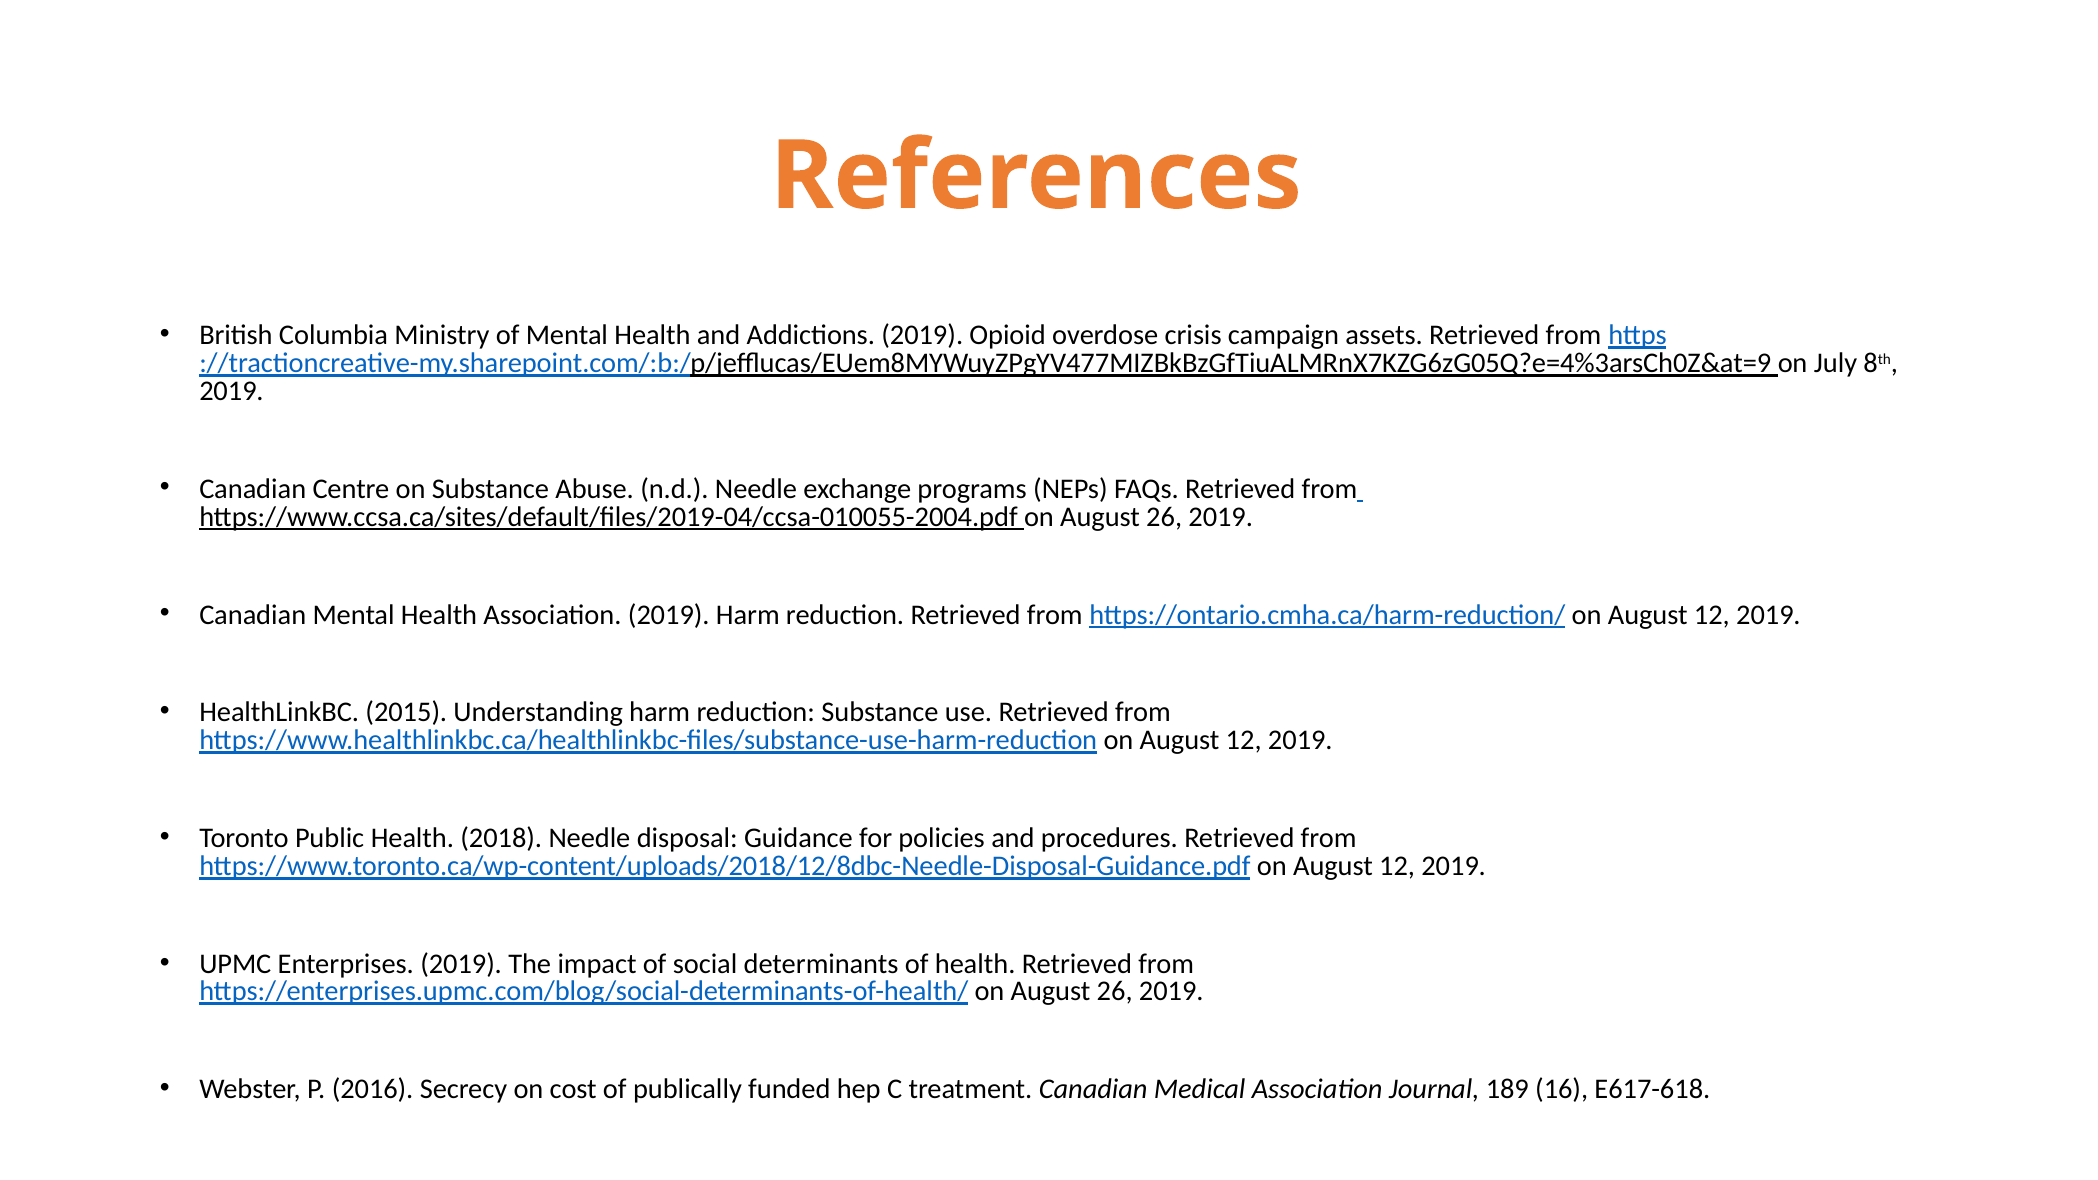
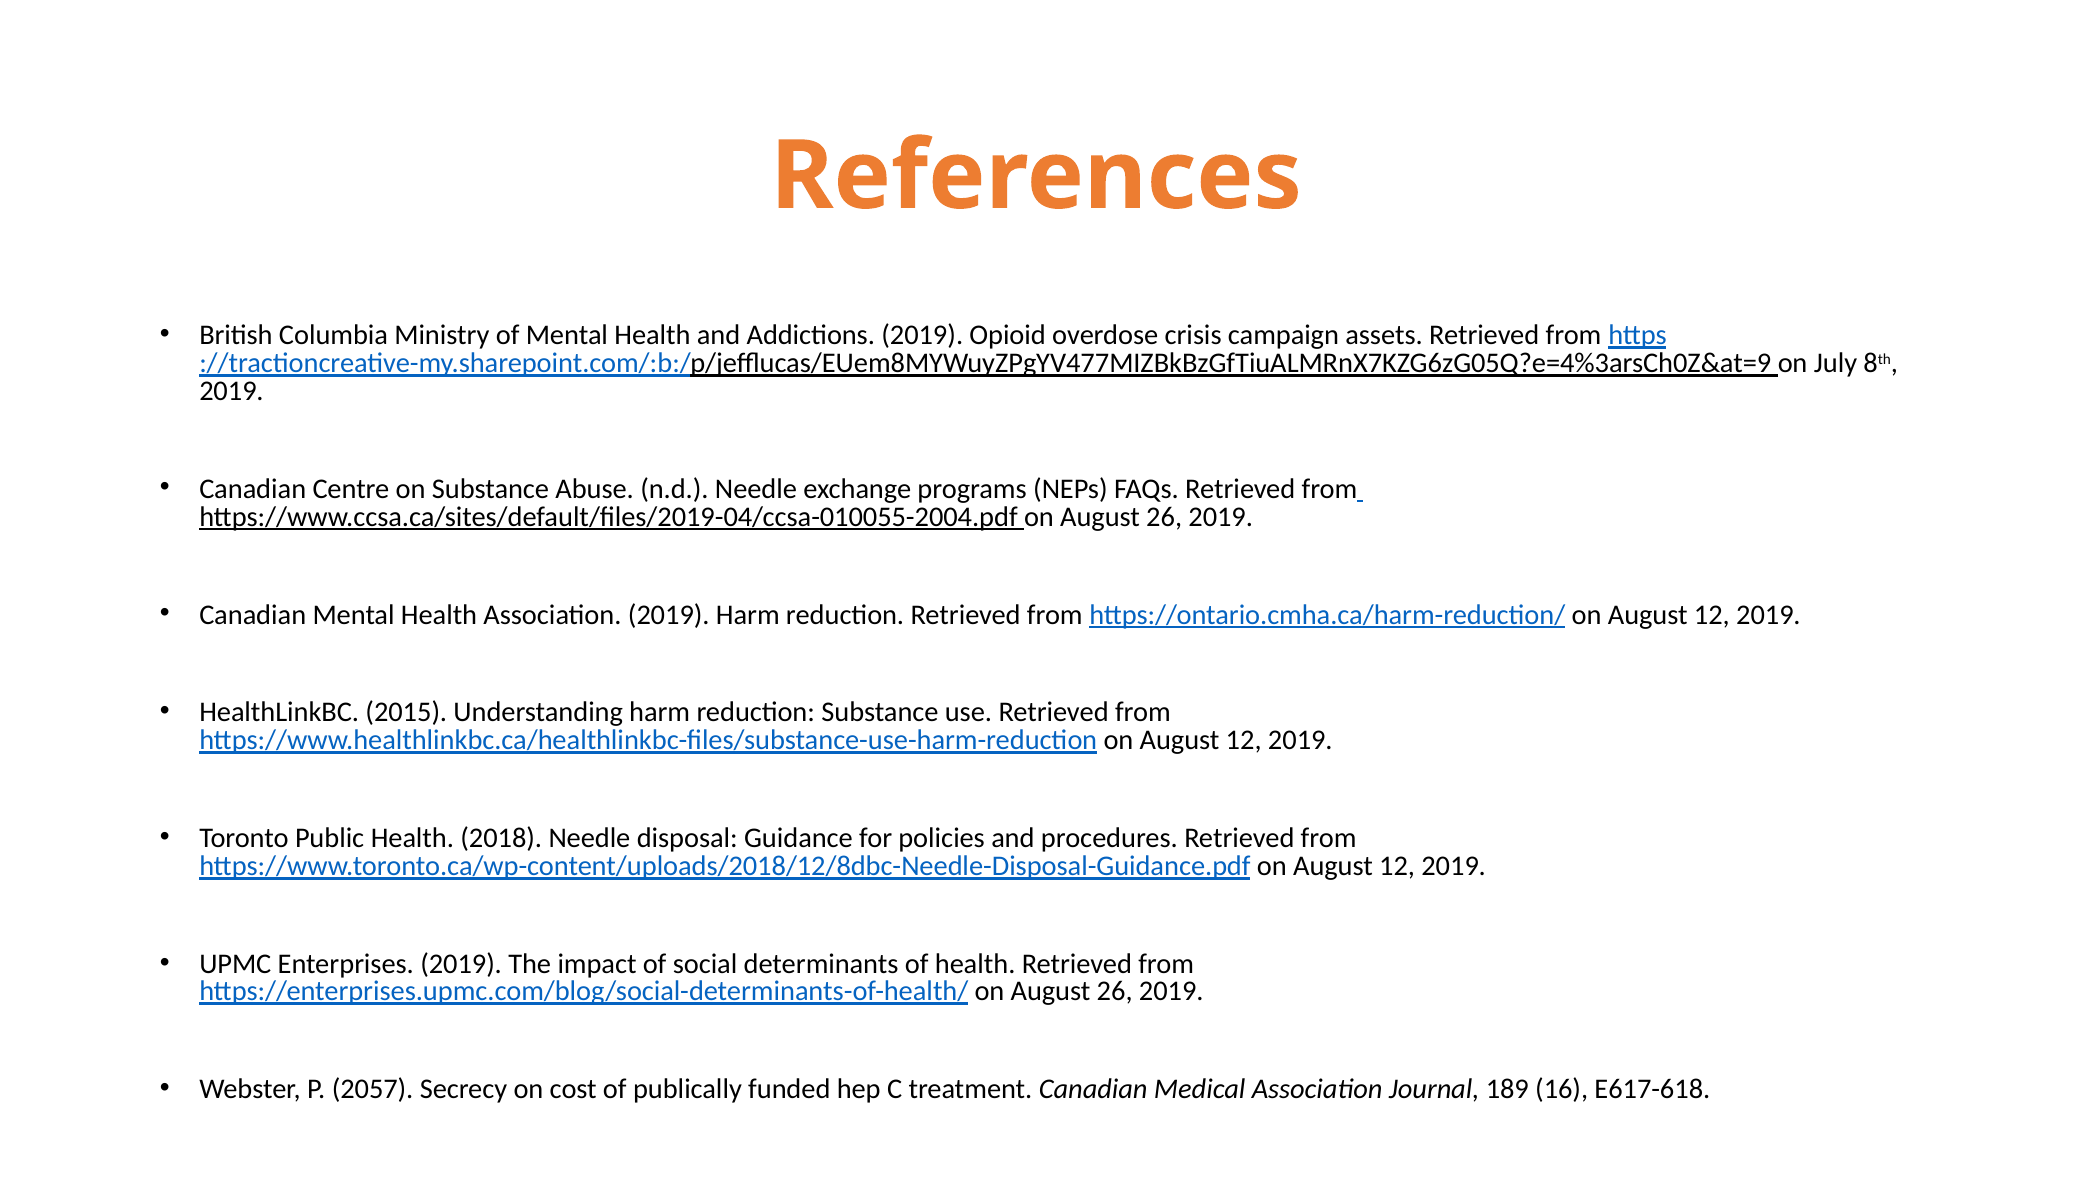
2016: 2016 -> 2057
